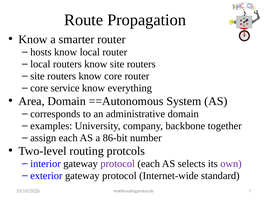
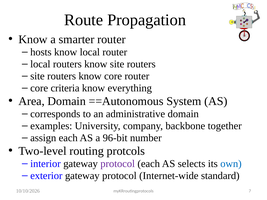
service: service -> criteria
86-bit: 86-bit -> 96-bit
own colour: purple -> blue
